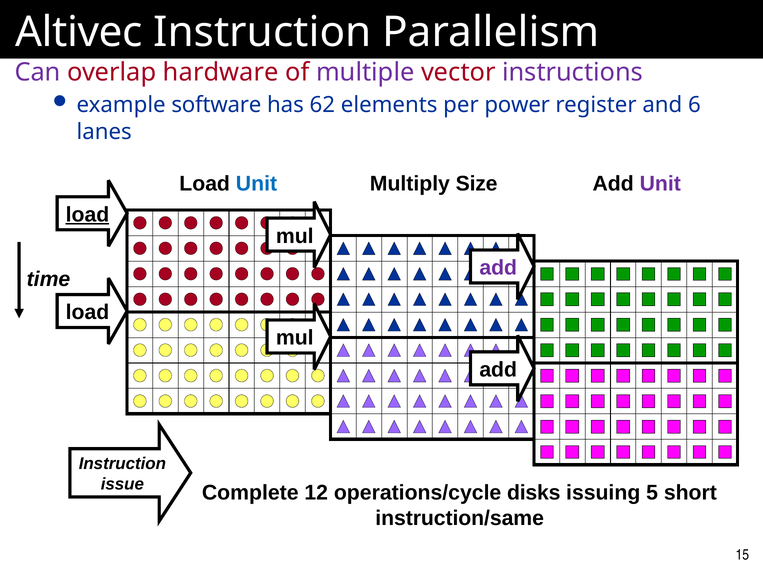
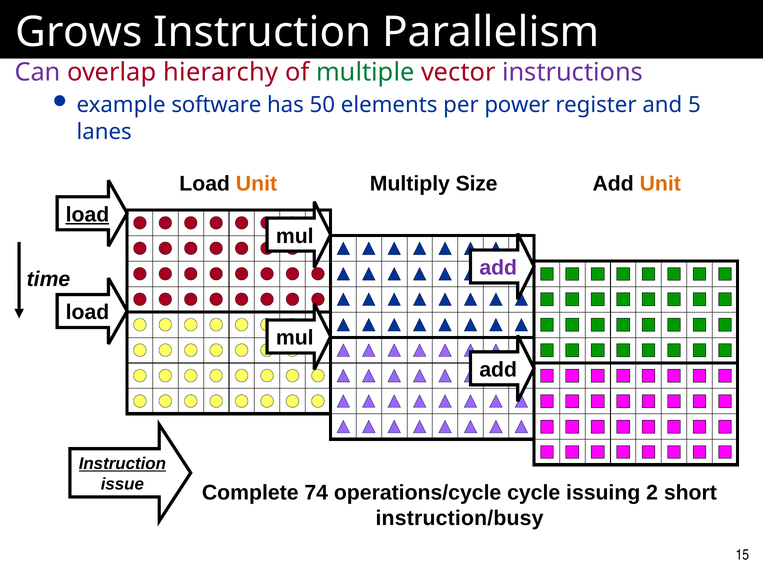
Altivec: Altivec -> Grows
hardware: hardware -> hierarchy
multiple colour: purple -> green
62: 62 -> 50
6: 6 -> 5
Unit at (256, 183) colour: blue -> orange
Unit at (660, 183) colour: purple -> orange
Instruction at (122, 463) underline: none -> present
12: 12 -> 74
disks: disks -> cycle
5: 5 -> 2
instruction/same: instruction/same -> instruction/busy
